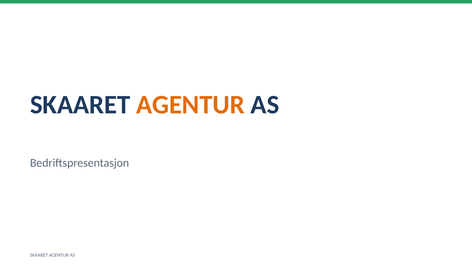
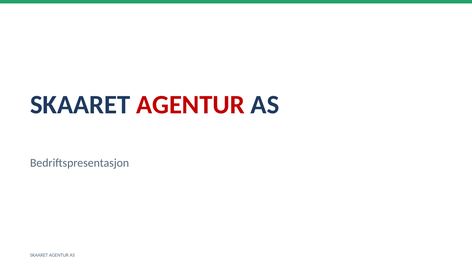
AGENTUR at (190, 105) colour: orange -> red
